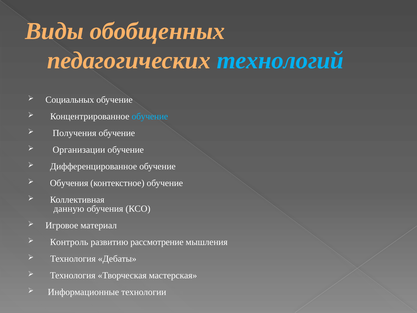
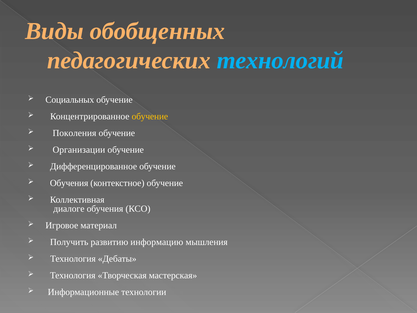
обучение at (150, 116) colour: light blue -> yellow
Получения: Получения -> Поколения
данную: данную -> диалоге
Контроль: Контроль -> Получить
рассмотрение: рассмотрение -> информацию
